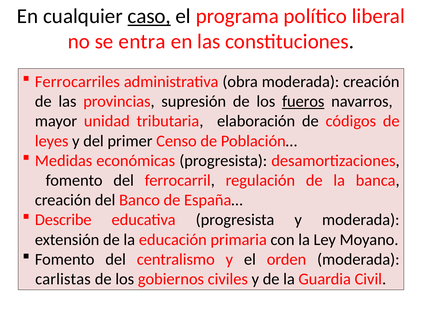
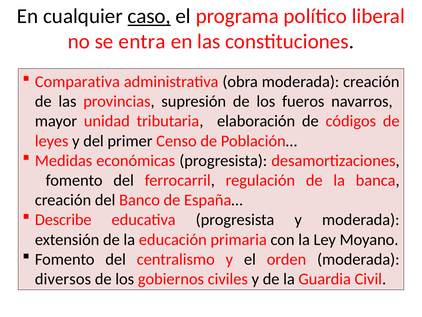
Ferrocarriles: Ferrocarriles -> Comparativa
fueros underline: present -> none
carlistas: carlistas -> diversos
